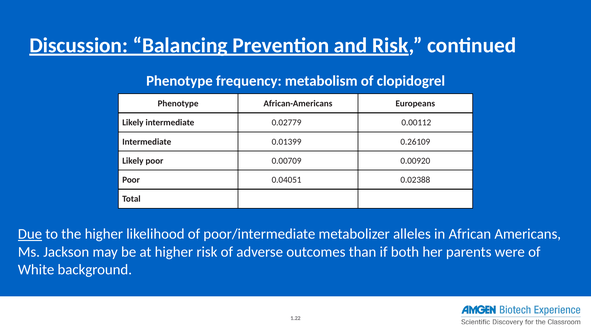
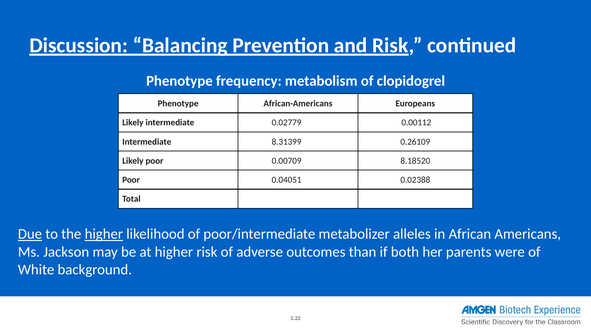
0.01399: 0.01399 -> 8.31399
0.00920: 0.00920 -> 8.18520
higher at (104, 234) underline: none -> present
